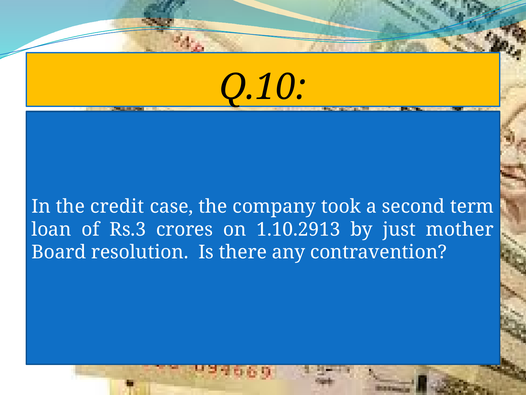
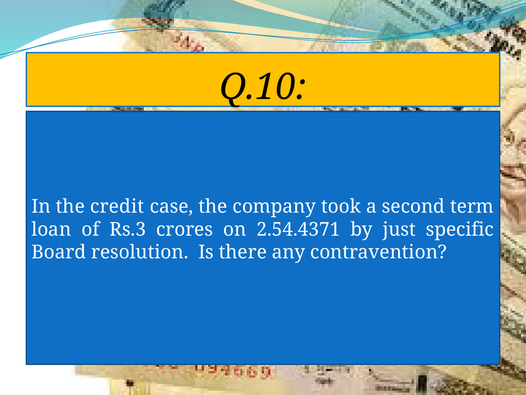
1.10.2913: 1.10.2913 -> 2.54.4371
mother: mother -> specific
